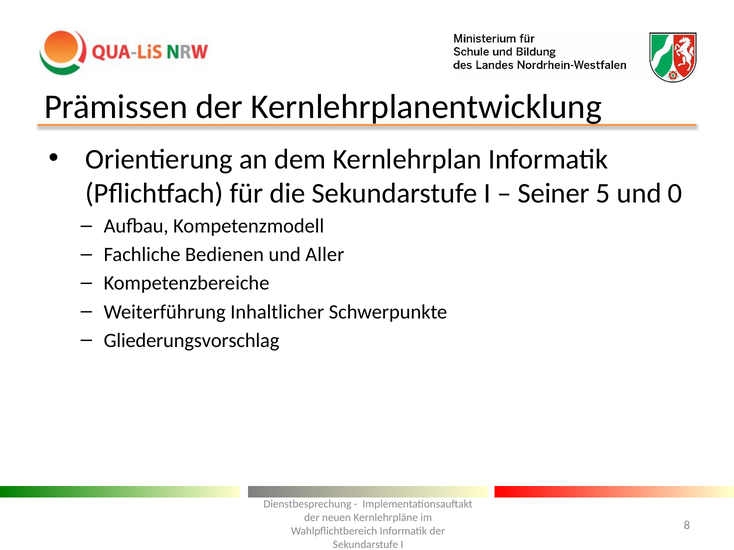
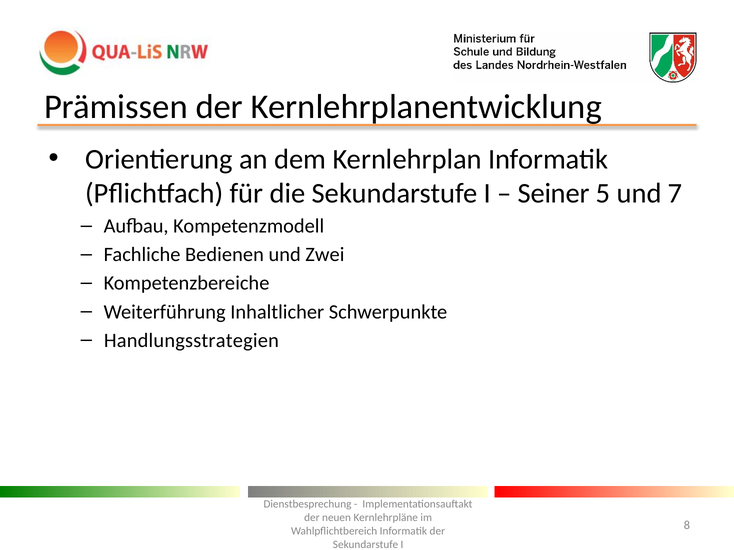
0: 0 -> 7
Aller: Aller -> Zwei
Gliederungsvorschlag: Gliederungsvorschlag -> Handlungsstrategien
